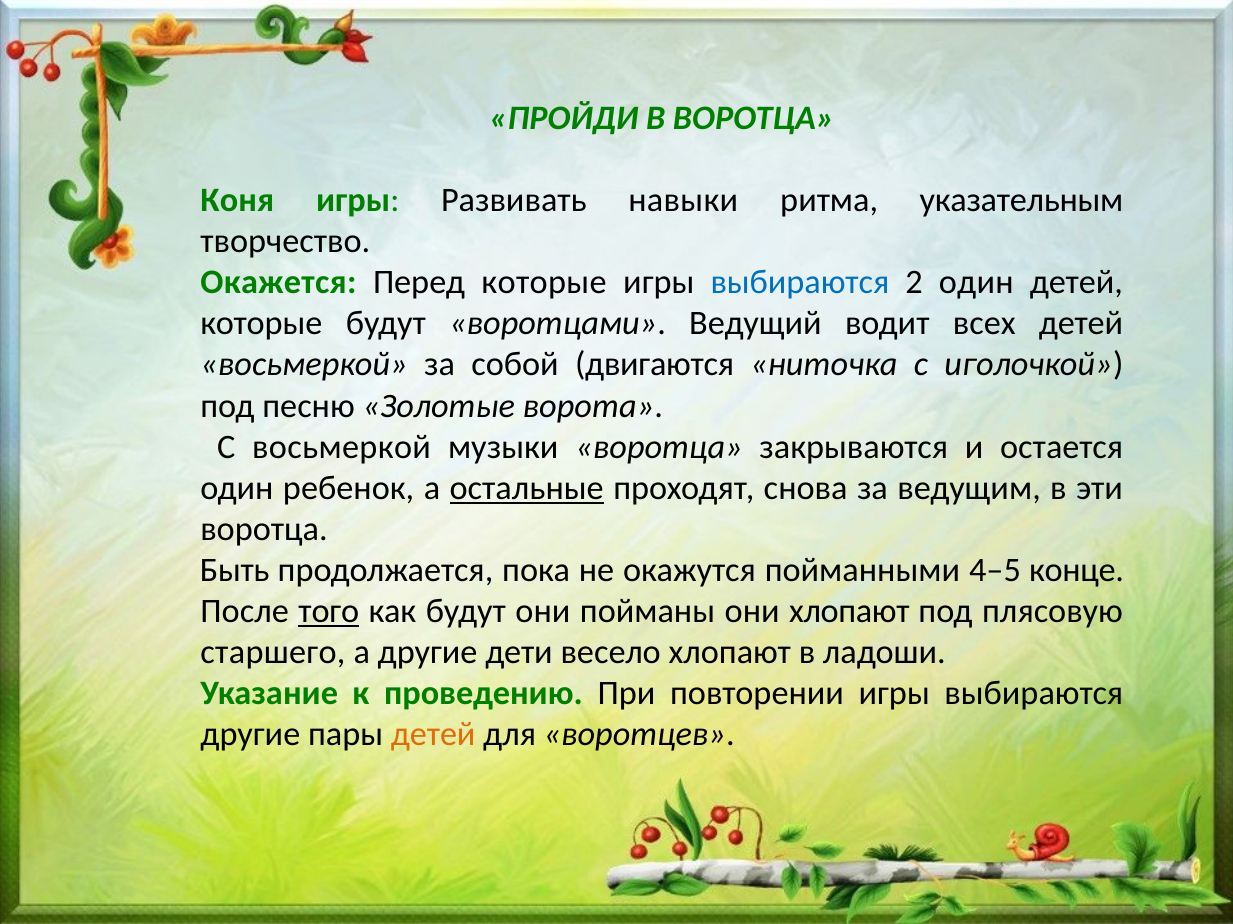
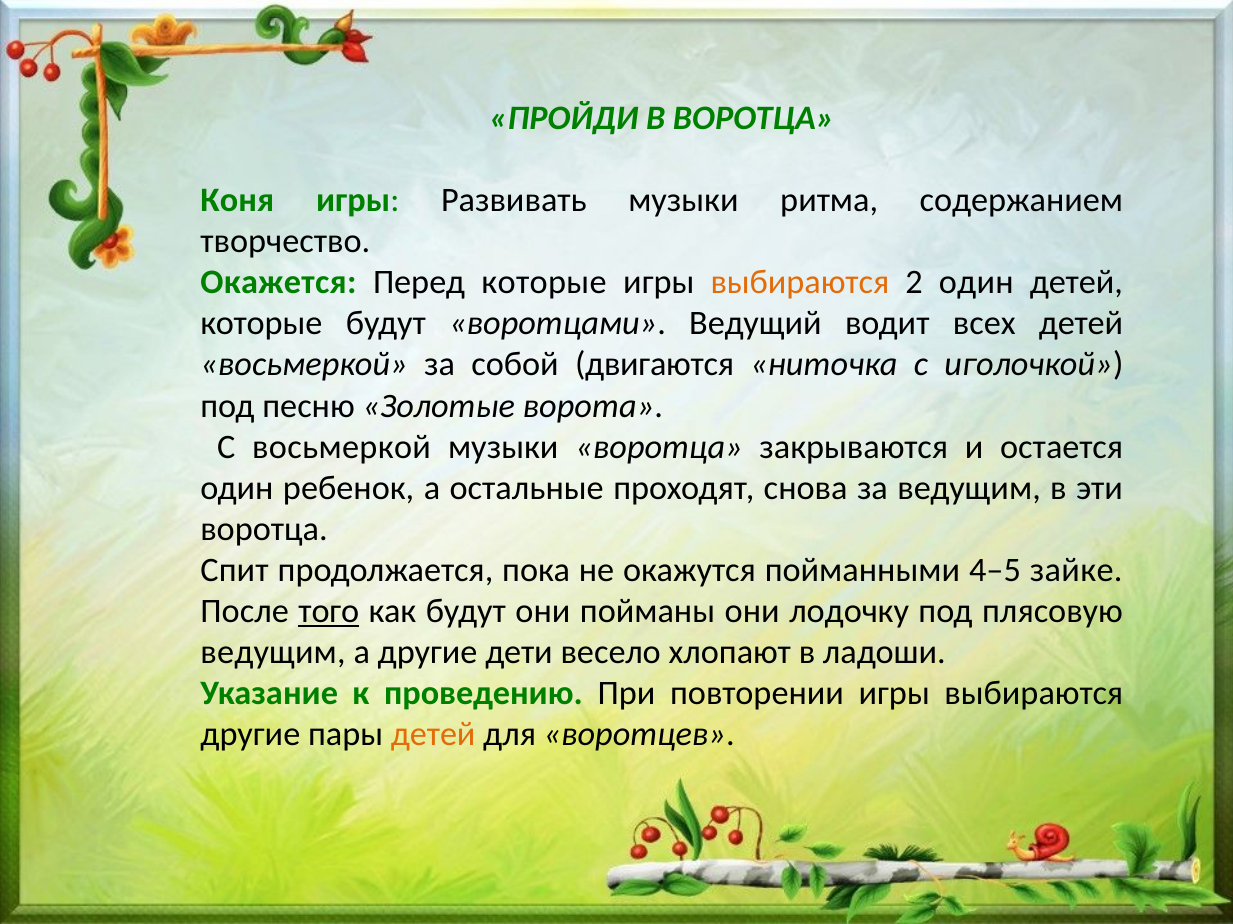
Развивать навыки: навыки -> музыки
указательным: указательным -> содержанием
выбираются at (800, 283) colour: blue -> orange
остальные underline: present -> none
Быть: Быть -> Спит
конце: конце -> зайке
они хлопают: хлопают -> лодочку
старшего at (273, 653): старшего -> ведущим
